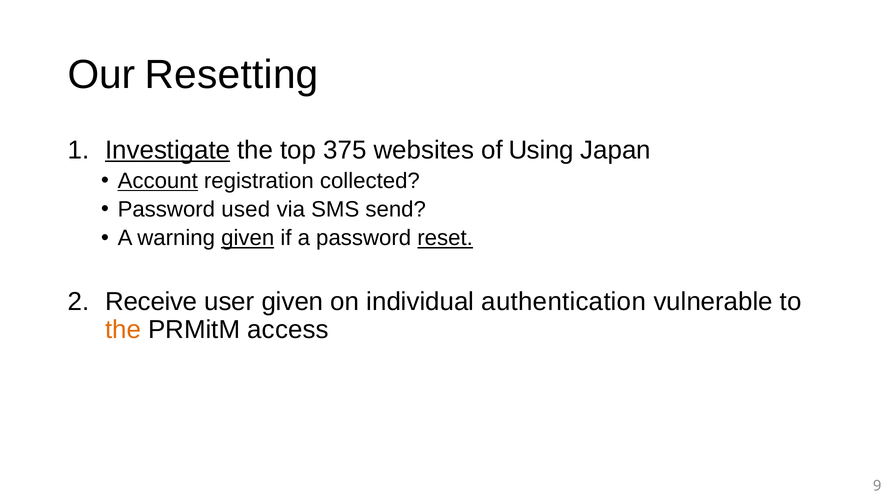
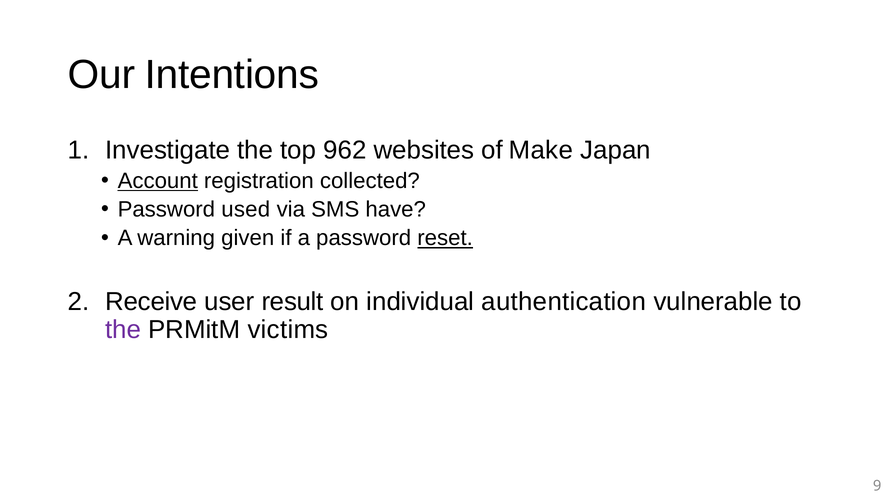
Resetting: Resetting -> Intentions
Investigate underline: present -> none
375: 375 -> 962
Using: Using -> Make
send: send -> have
given at (248, 238) underline: present -> none
user given: given -> result
the at (123, 330) colour: orange -> purple
access: access -> victims
